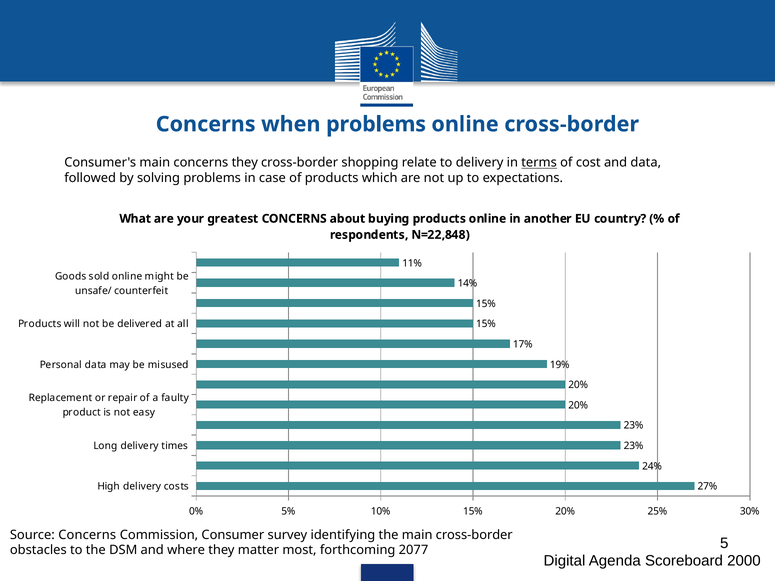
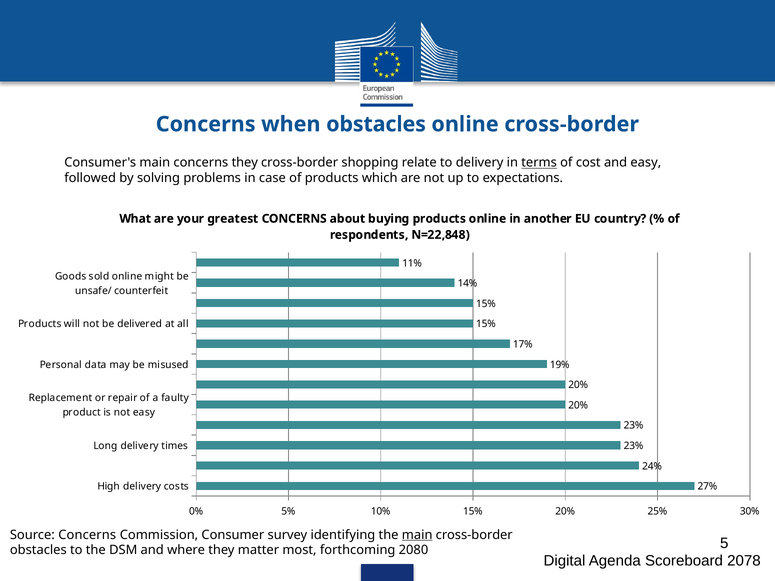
when problems: problems -> obstacles
and data: data -> easy
main at (417, 535) underline: none -> present
2077: 2077 -> 2080
2000: 2000 -> 2078
